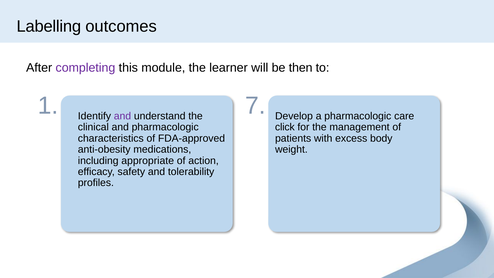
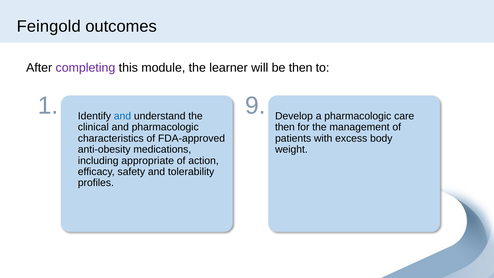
Labelling: Labelling -> Feingold
7: 7 -> 9
and at (123, 116) colour: purple -> blue
click at (285, 127): click -> then
